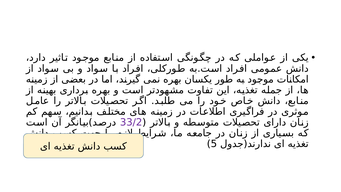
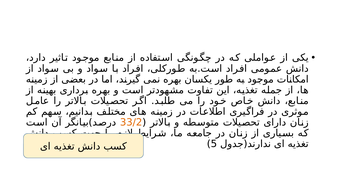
33/2 colour: purple -> orange
